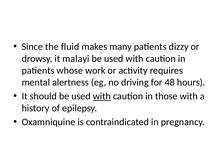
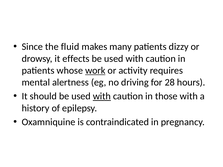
malayi: malayi -> effects
work underline: none -> present
48: 48 -> 28
